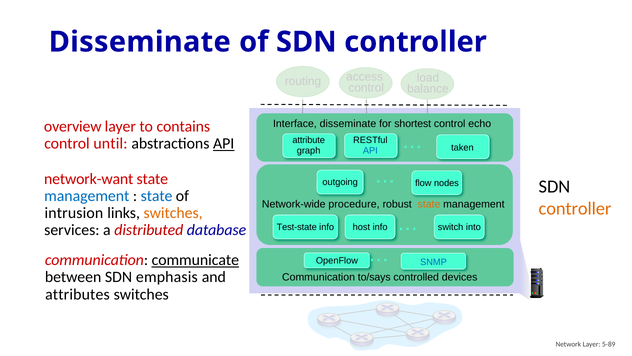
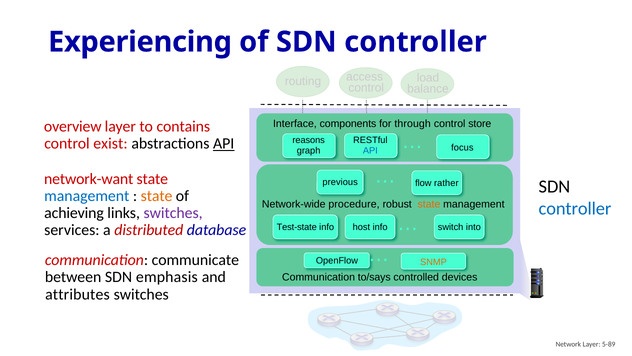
Disseminate at (140, 42): Disseminate -> Experiencing
Interface disseminate: disseminate -> components
shortest: shortest -> through
echo: echo -> store
attribute: attribute -> reasons
until: until -> exist
taken: taken -> focus
outgoing: outgoing -> previous
nodes: nodes -> rather
state at (157, 196) colour: blue -> orange
controller at (575, 208) colour: orange -> blue
intrusion: intrusion -> achieving
switches at (173, 213) colour: orange -> purple
communicate underline: present -> none
SNMP colour: blue -> orange
